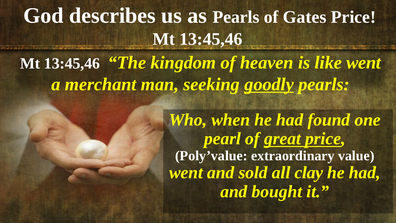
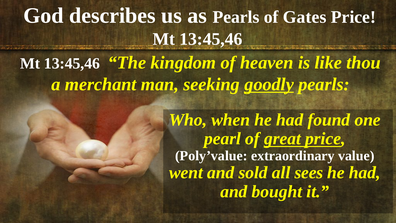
like went: went -> thou
clay: clay -> sees
